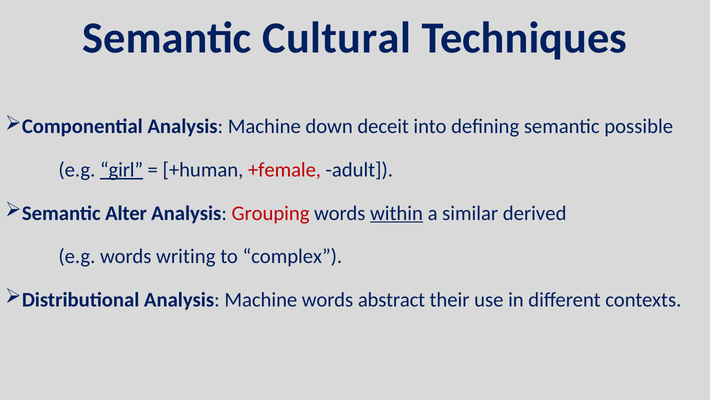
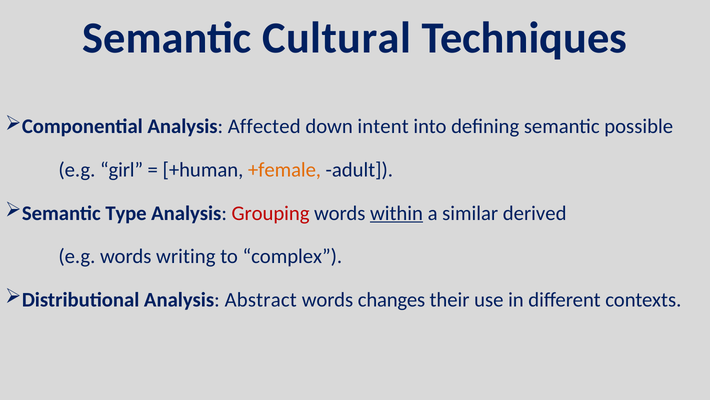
Componential Analysis Machine: Machine -> Affected
deceit: deceit -> intent
girl underline: present -> none
+female colour: red -> orange
Alter: Alter -> Type
Distributional Analysis Machine: Machine -> Abstract
abstract: abstract -> changes
